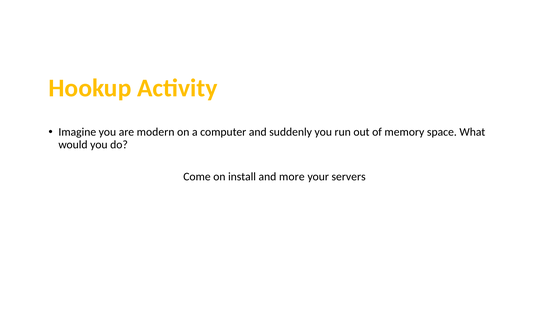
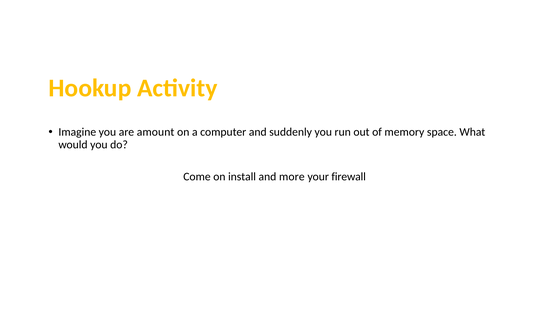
modern: modern -> amount
servers: servers -> firewall
